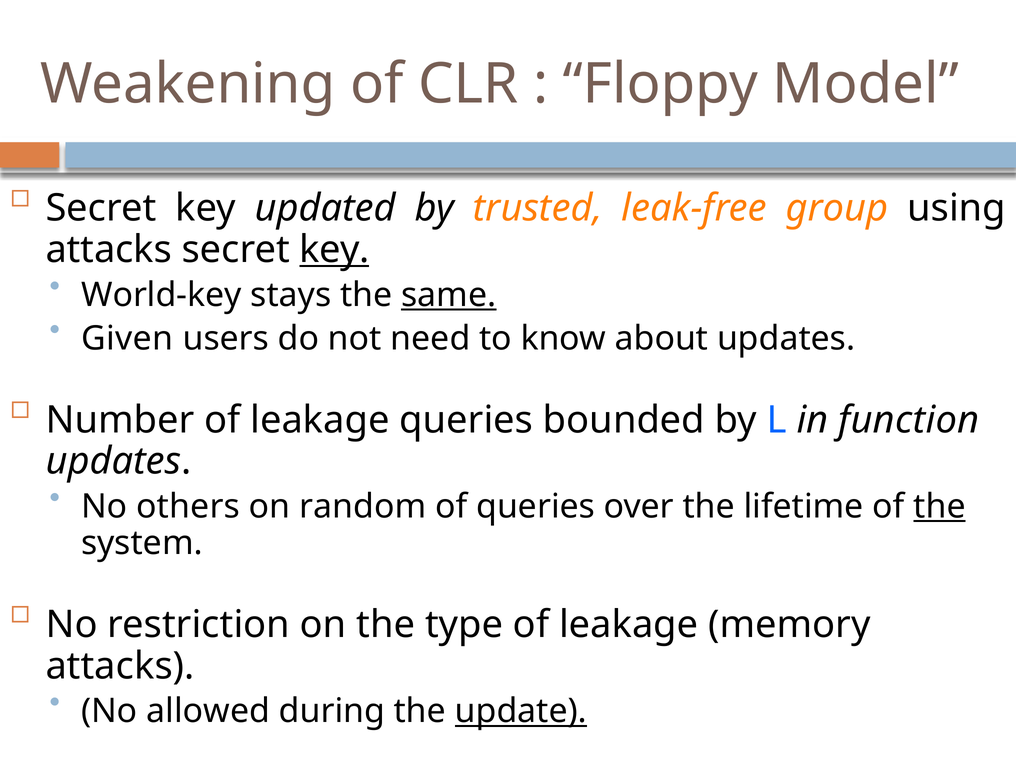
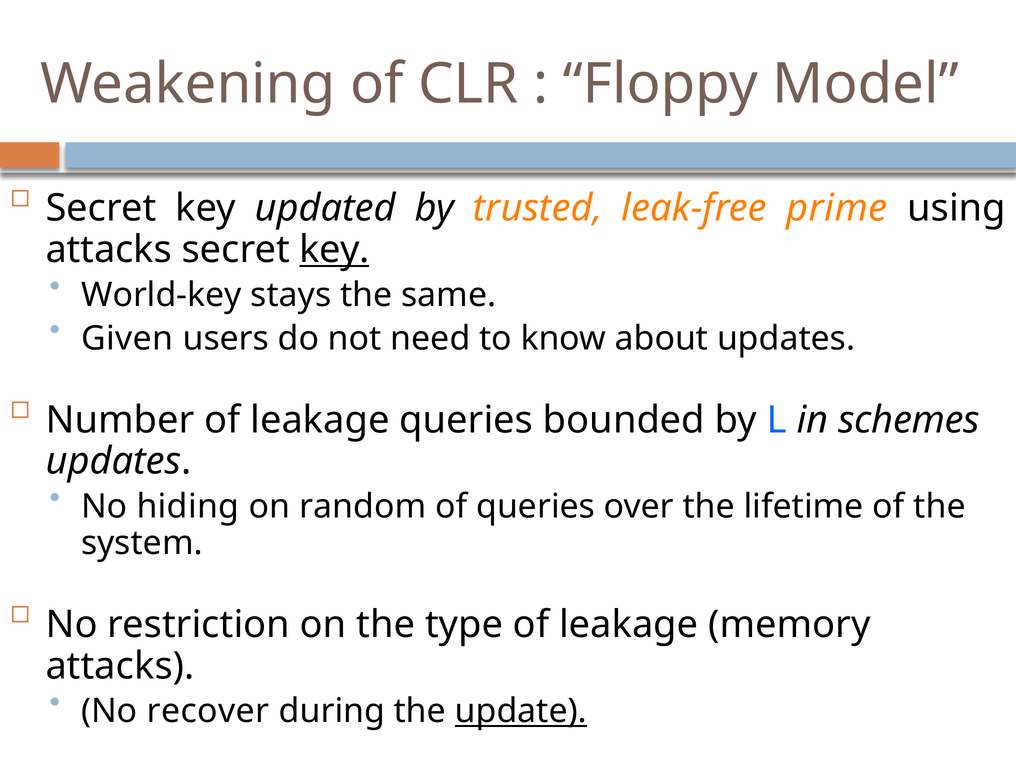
group: group -> prime
same underline: present -> none
function: function -> schemes
others: others -> hiding
the at (940, 507) underline: present -> none
allowed: allowed -> recover
